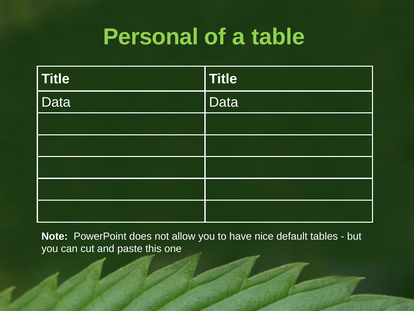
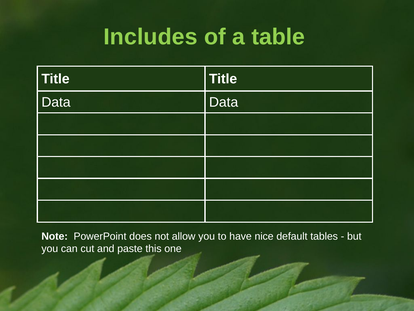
Personal: Personal -> Includes
